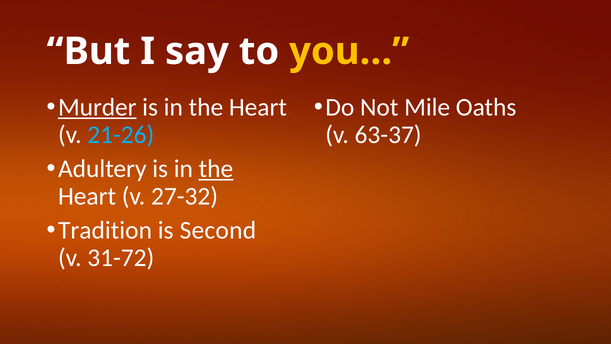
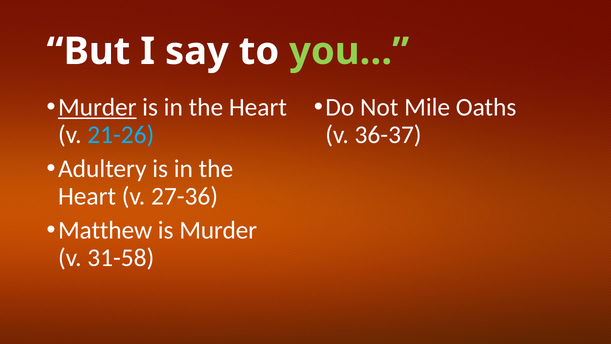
you… colour: yellow -> light green
63-37: 63-37 -> 36-37
the at (216, 169) underline: present -> none
27-32: 27-32 -> 27-36
Tradition: Tradition -> Matthew
is Second: Second -> Murder
31-72: 31-72 -> 31-58
